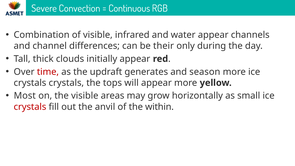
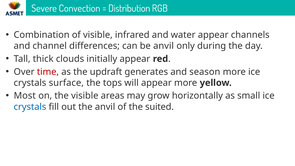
Continuous: Continuous -> Distribution
be their: their -> anvil
crystals crystals: crystals -> surface
crystals at (30, 107) colour: red -> blue
within: within -> suited
